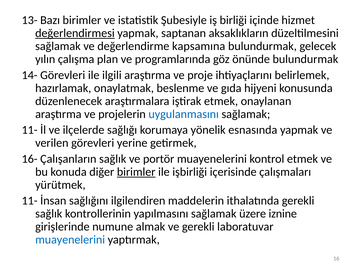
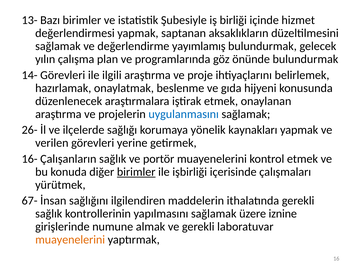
değerlendirmesi underline: present -> none
kapsamına: kapsamına -> yayımlamış
11- at (30, 130): 11- -> 26-
esnasında: esnasında -> kaynakları
11- at (30, 201): 11- -> 67-
muayenelerini at (70, 240) colour: blue -> orange
